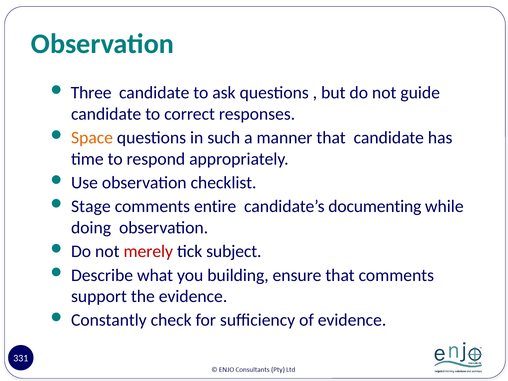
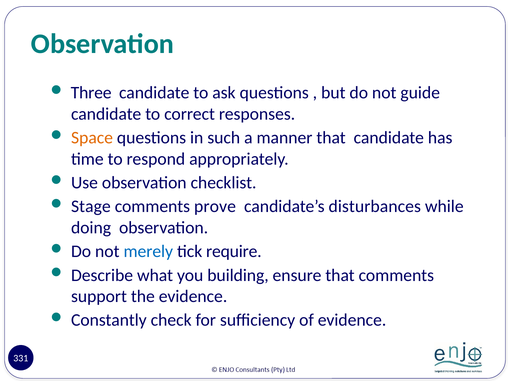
entire: entire -> prove
documenting: documenting -> disturbances
merely colour: red -> blue
subject: subject -> require
